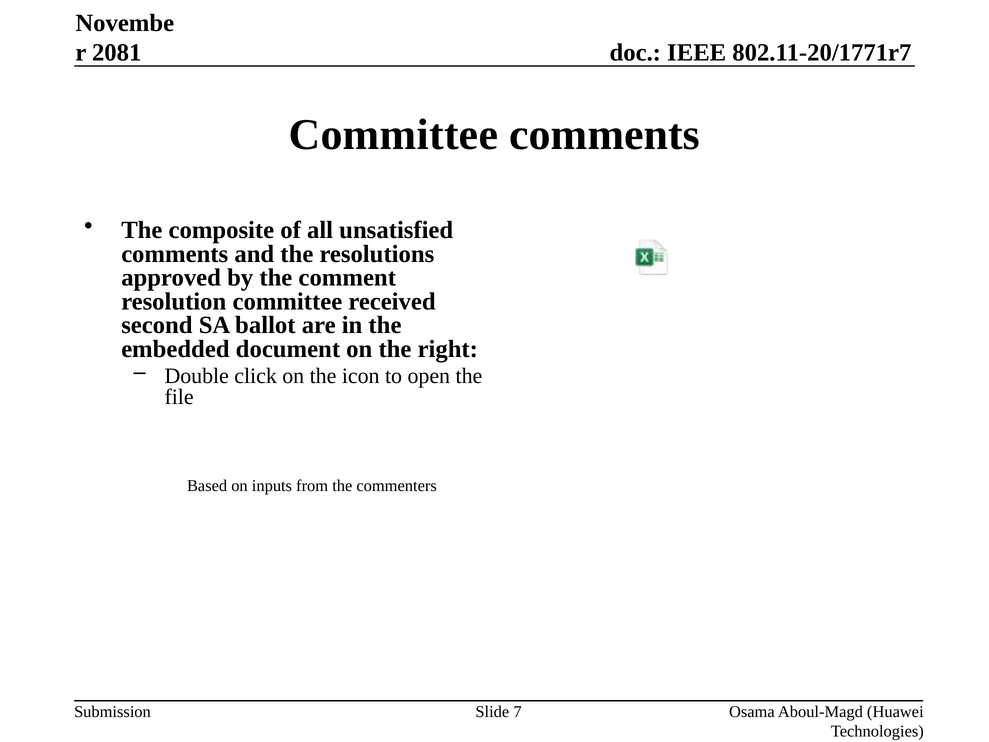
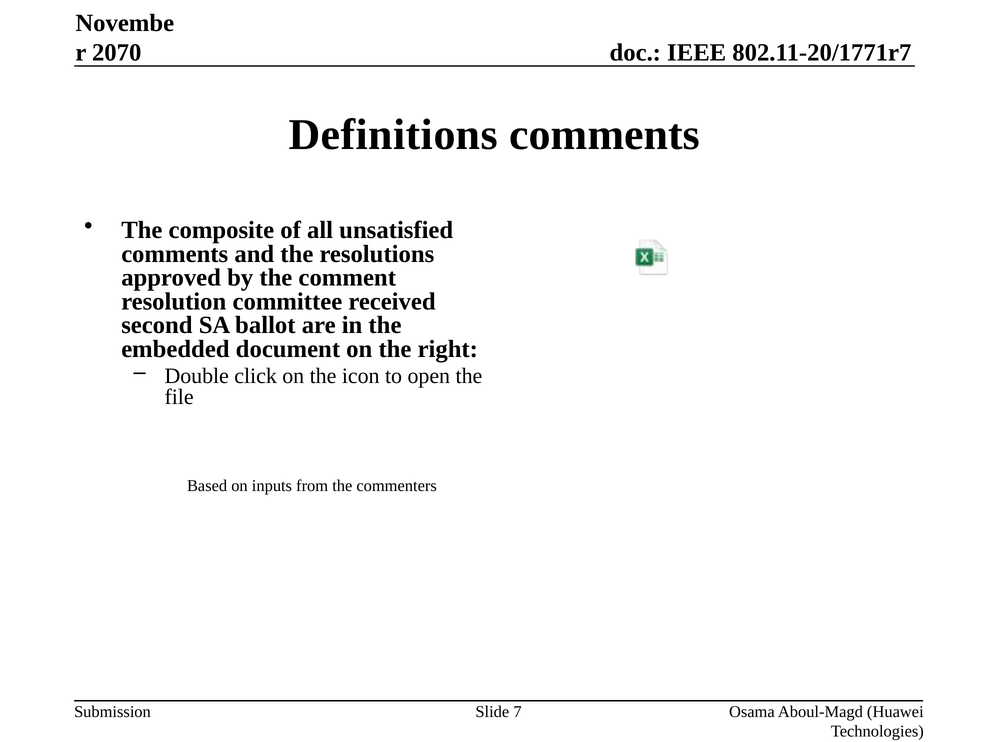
2081: 2081 -> 2070
Committee at (393, 135): Committee -> Definitions
